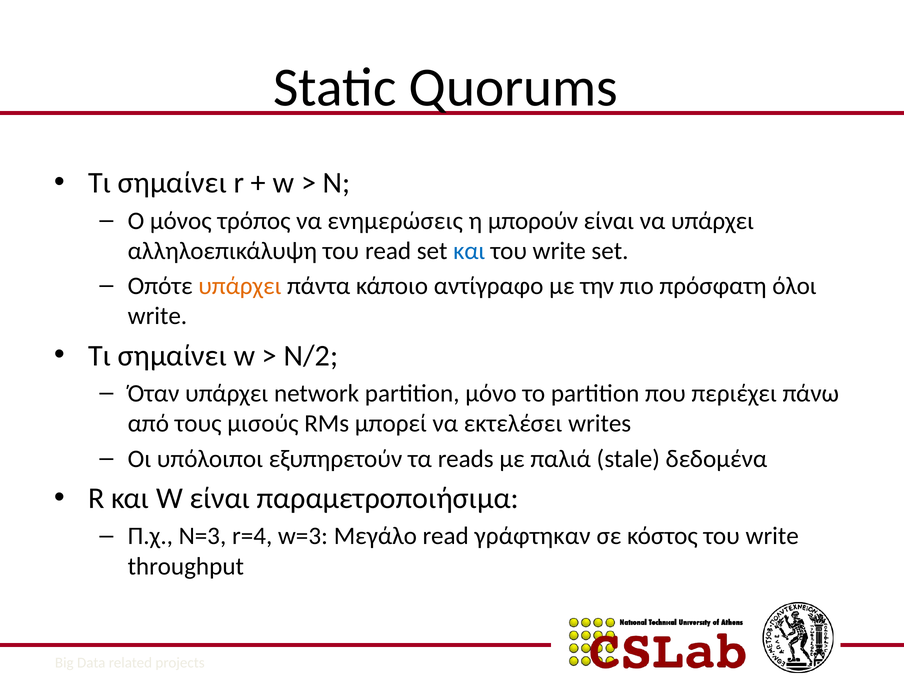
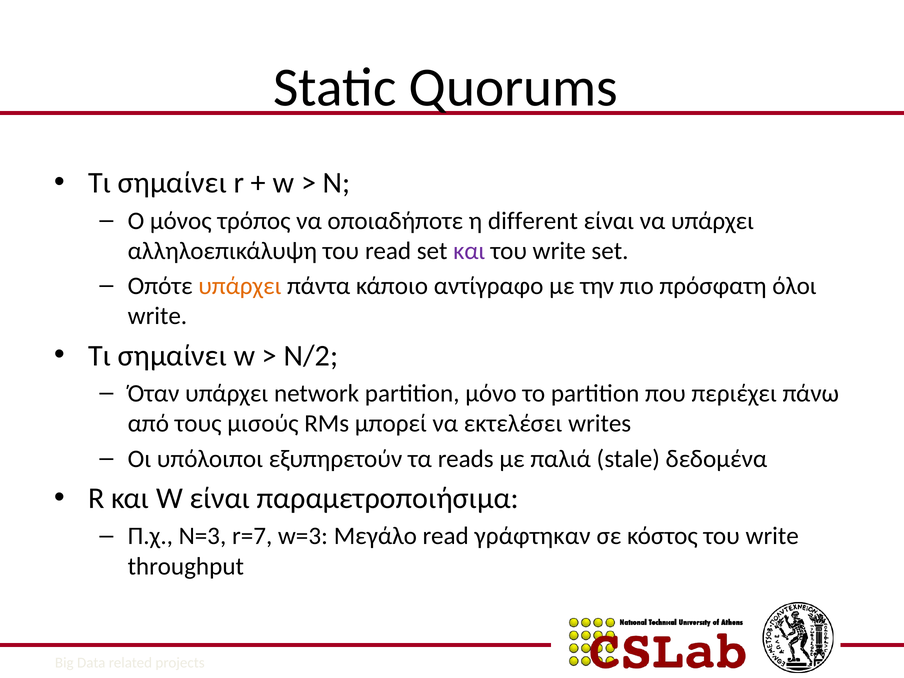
ενημερώσεις: ενημερώσεις -> οποιαδήποτε
μπορούν: μπορούν -> different
και at (469, 251) colour: blue -> purple
r=4: r=4 -> r=7
